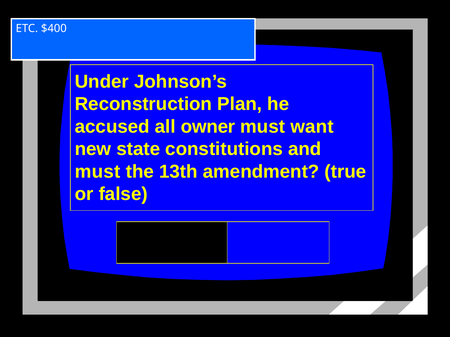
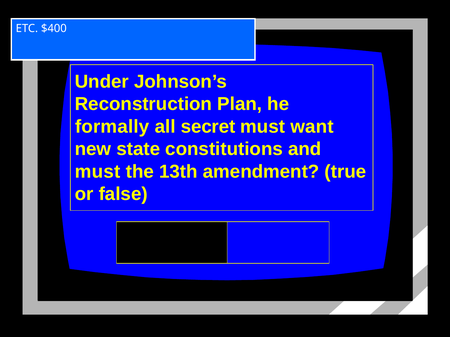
accused: accused -> formally
owner: owner -> secret
